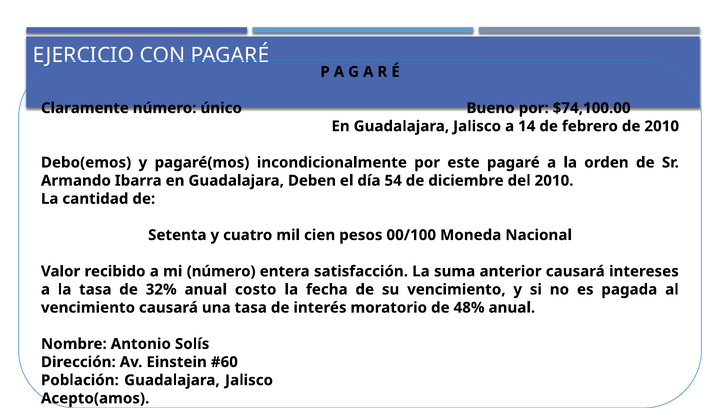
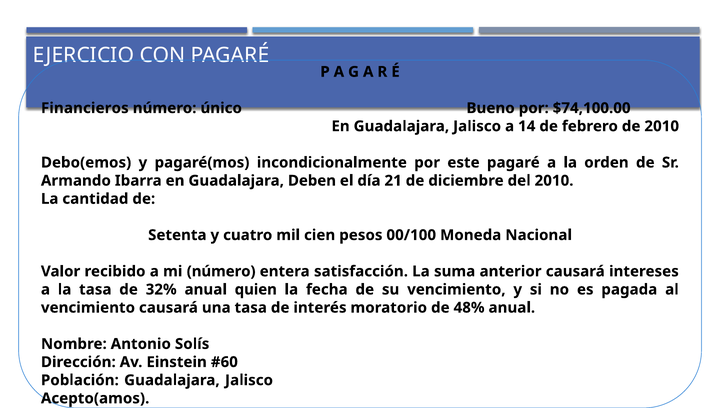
Claramente: Claramente -> Financieros
54: 54 -> 21
costo: costo -> quien
